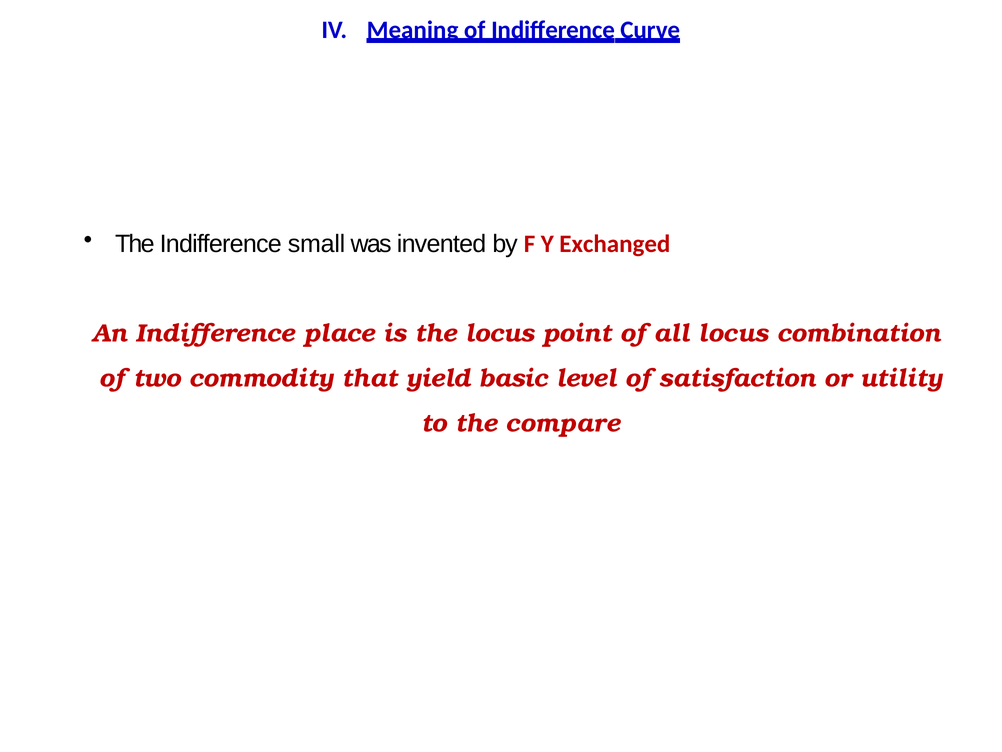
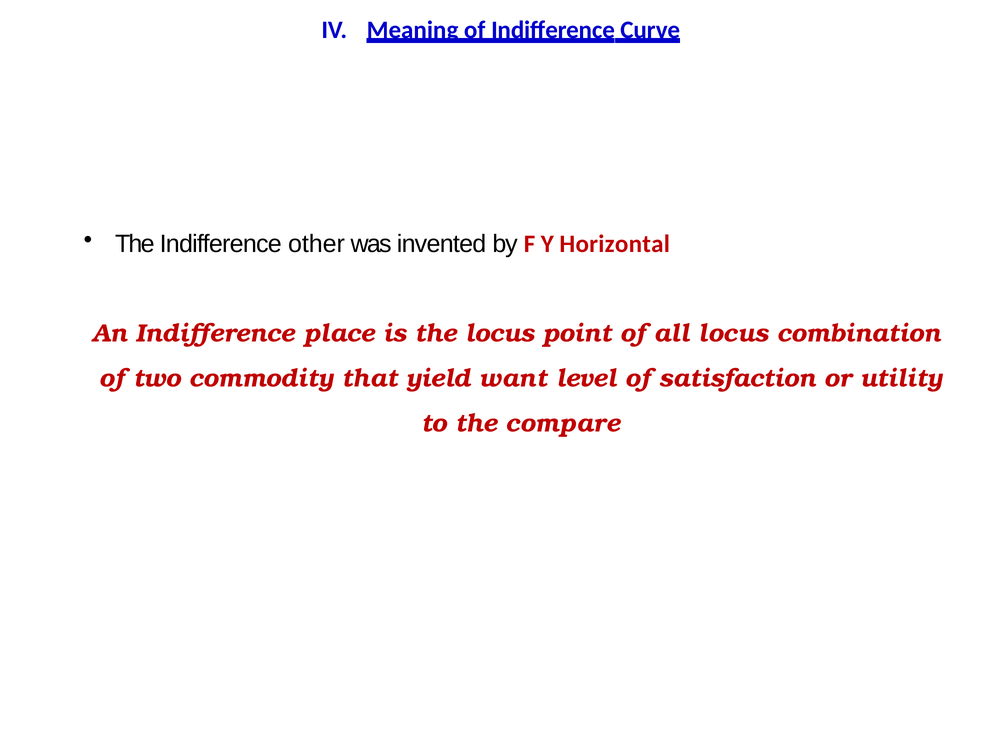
small: small -> other
Exchanged: Exchanged -> Horizontal
basic: basic -> want
